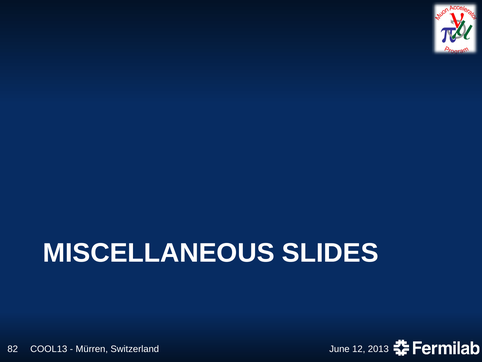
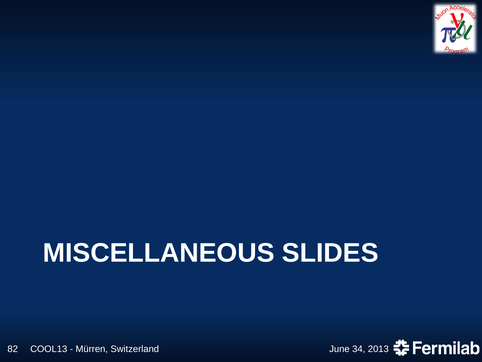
12: 12 -> 34
